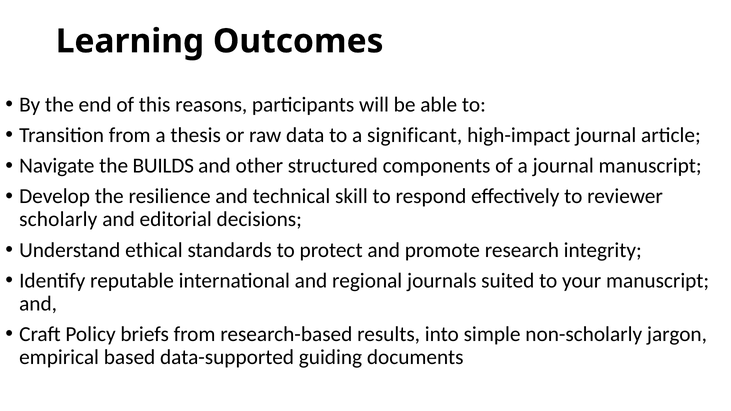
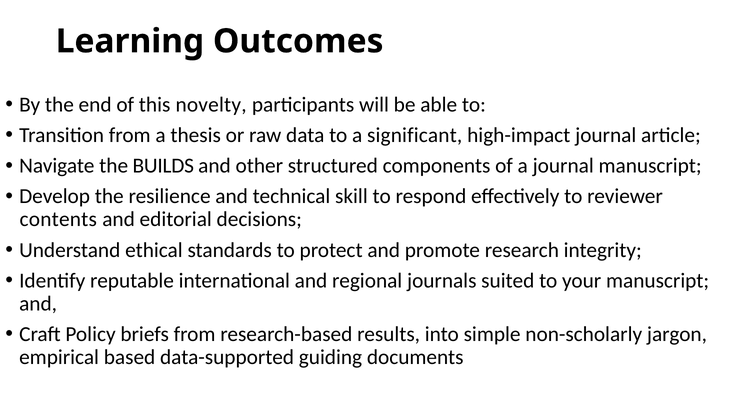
reasons: reasons -> novelty
scholarly: scholarly -> contents
